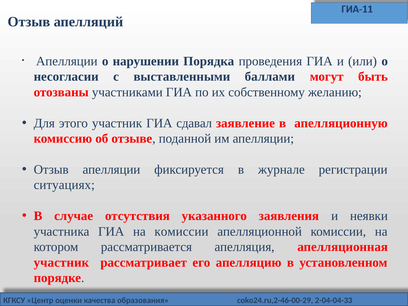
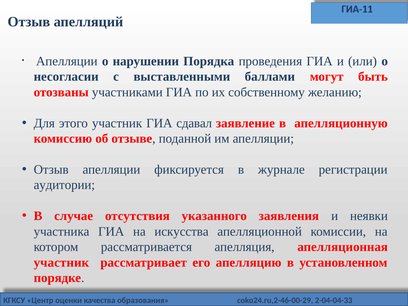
ситуациях: ситуациях -> аудитории
на комиссии: комиссии -> искусства
